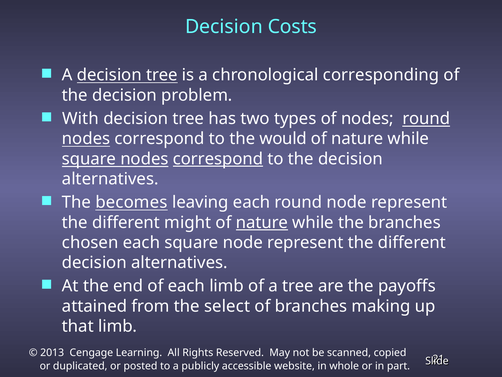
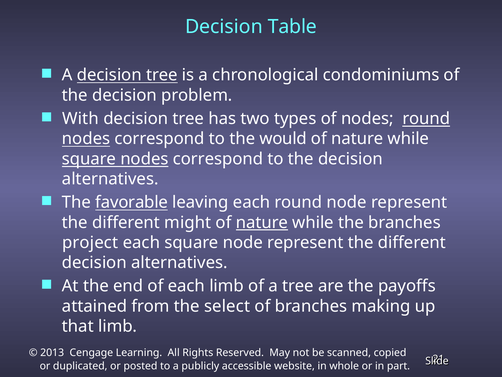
Costs: Costs -> Table
corresponding: corresponding -> condominiums
correspond at (218, 159) underline: present -> none
becomes: becomes -> favorable
chosen: chosen -> project
